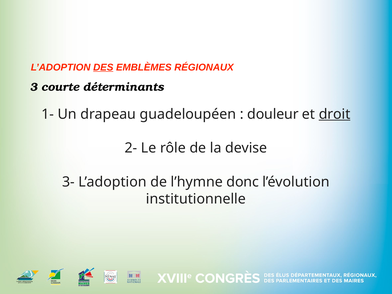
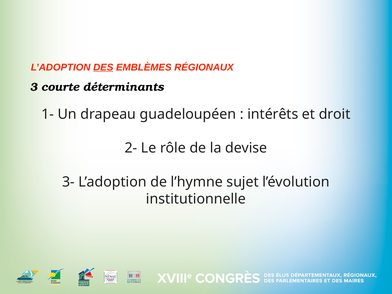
douleur: douleur -> intérêts
droit underline: present -> none
donc: donc -> sujet
